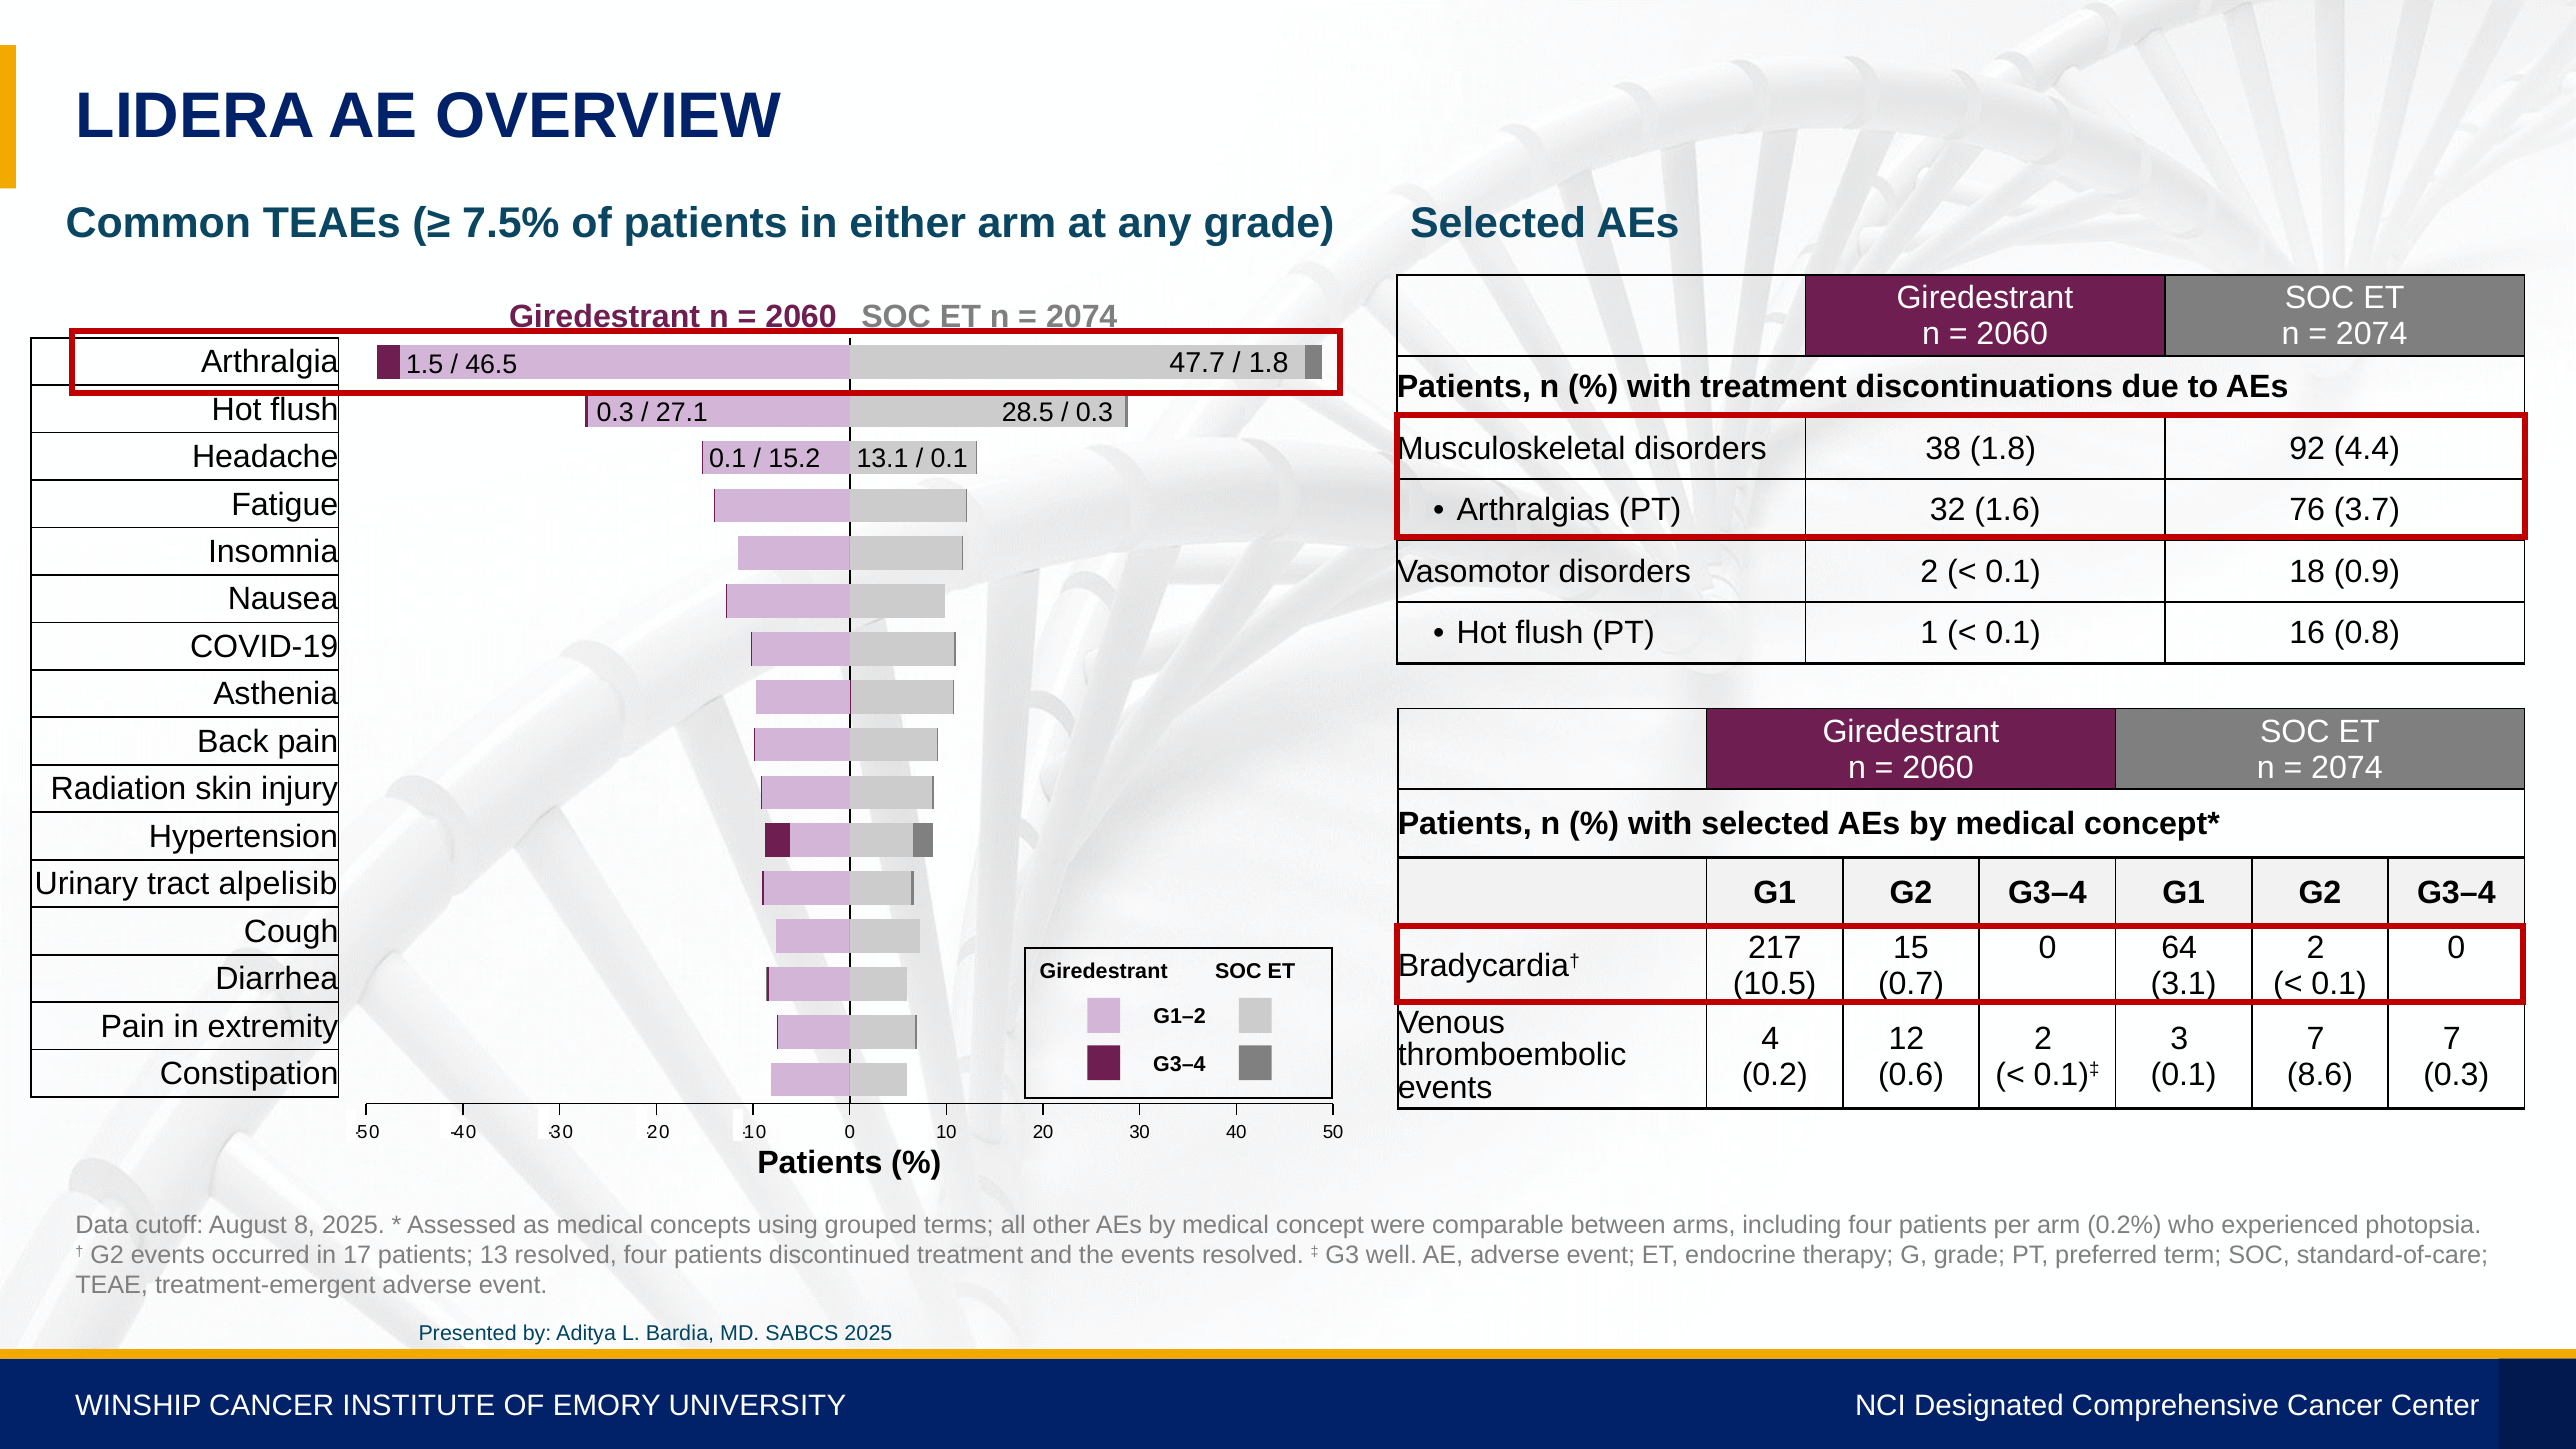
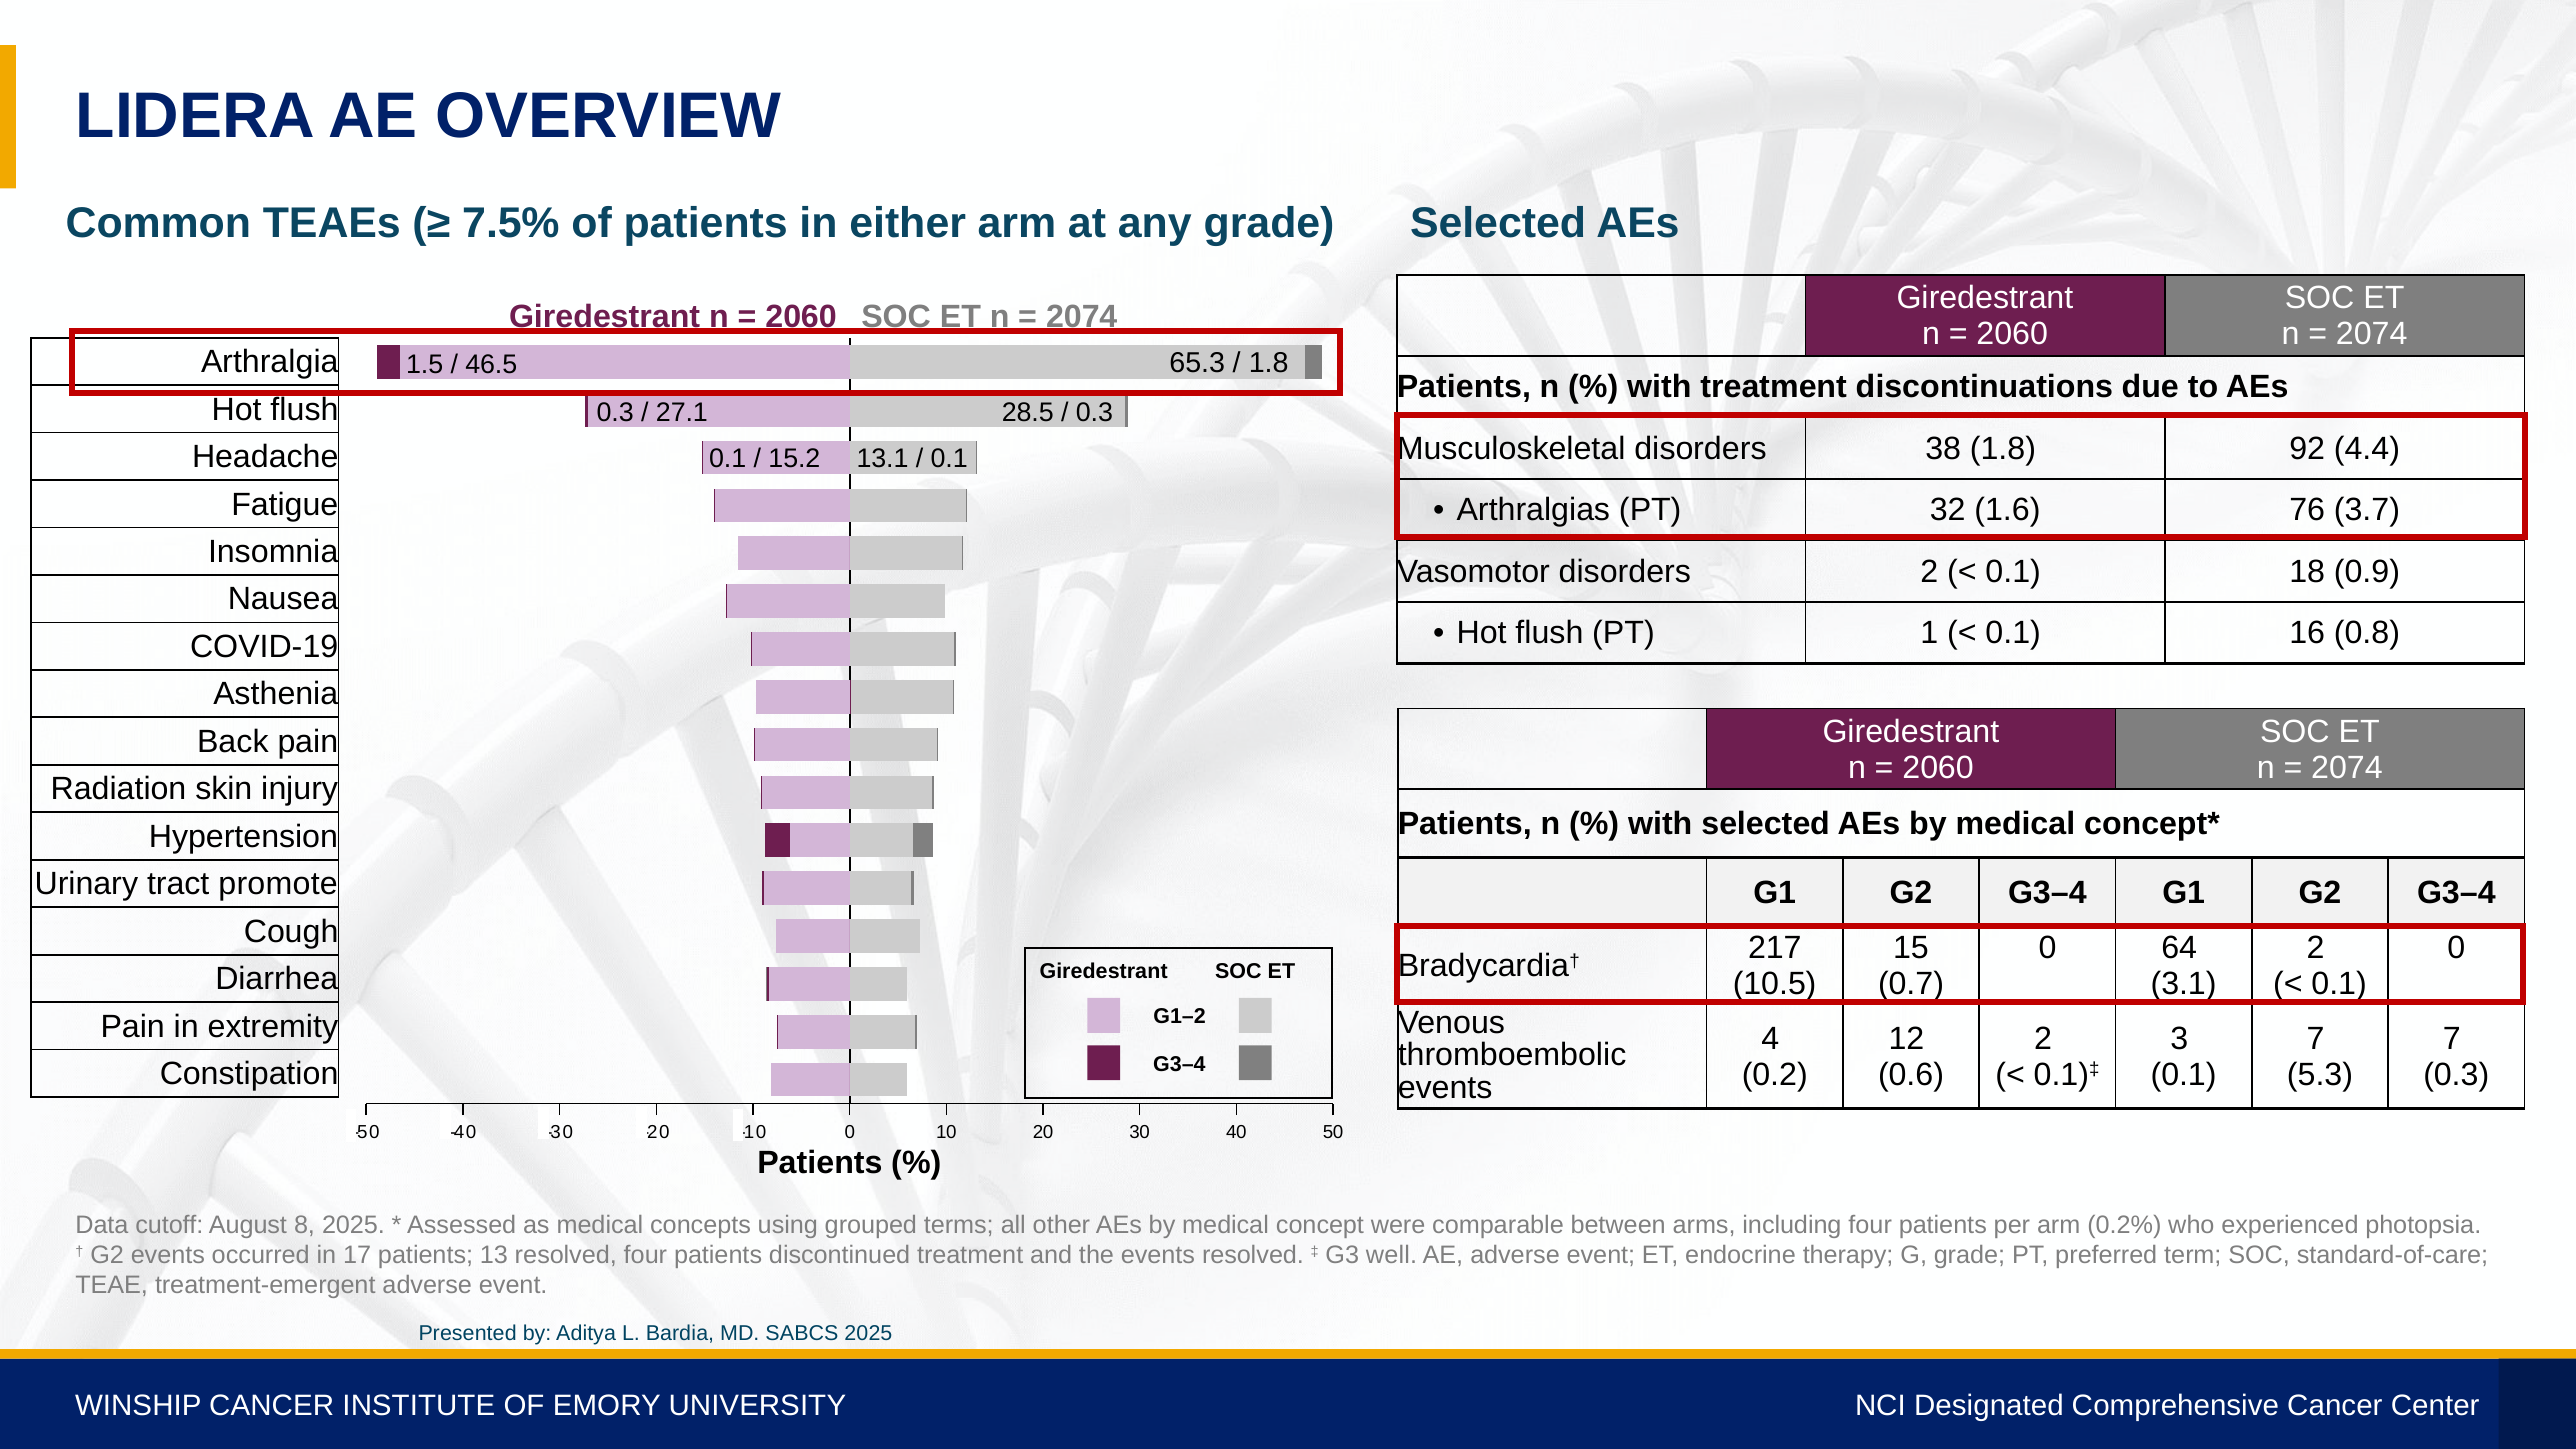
47.7: 47.7 -> 65.3
alpelisib: alpelisib -> promote
8.6: 8.6 -> 5.3
